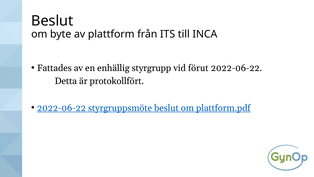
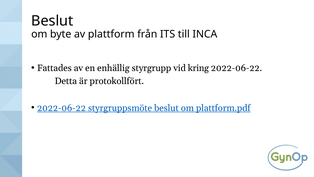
förut: förut -> kring
